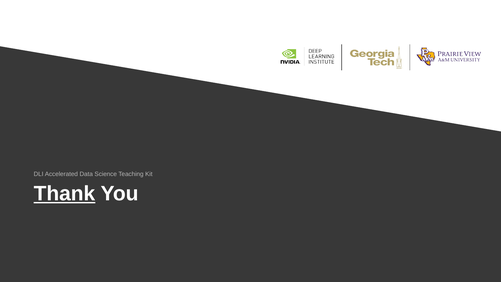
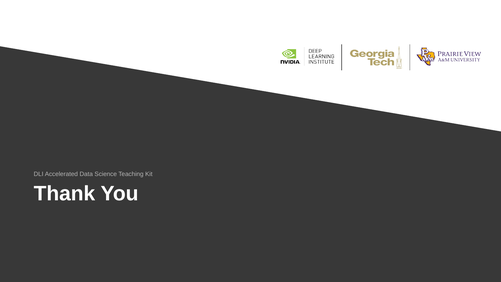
Thank underline: present -> none
